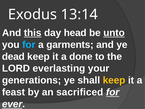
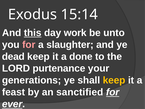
13:14: 13:14 -> 15:14
head: head -> work
unto underline: present -> none
for at (29, 45) colour: light blue -> pink
garments: garments -> slaughter
everlasting: everlasting -> purtenance
sacrificed: sacrificed -> sanctified
